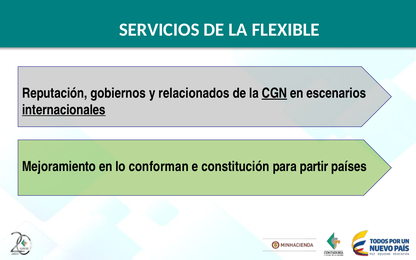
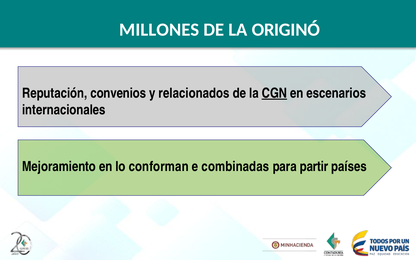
SERVICIOS: SERVICIOS -> MILLONES
FLEXIBLE: FLEXIBLE -> ORIGINÓ
gobiernos: gobiernos -> convenios
internacionales underline: present -> none
constitución: constitución -> combinadas
